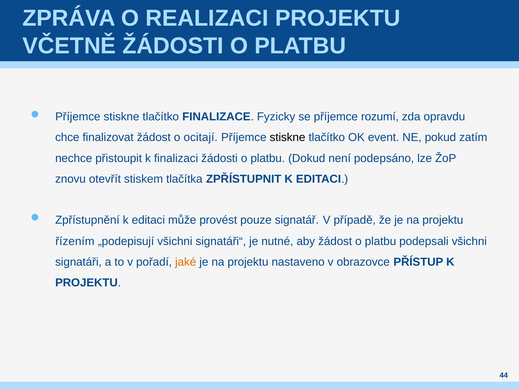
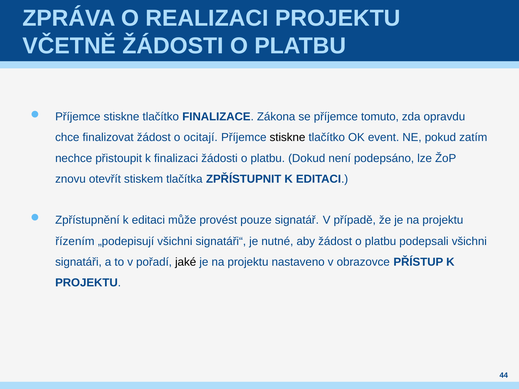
Fyzicky: Fyzicky -> Zákona
rozumí: rozumí -> tomuto
jaké colour: orange -> black
